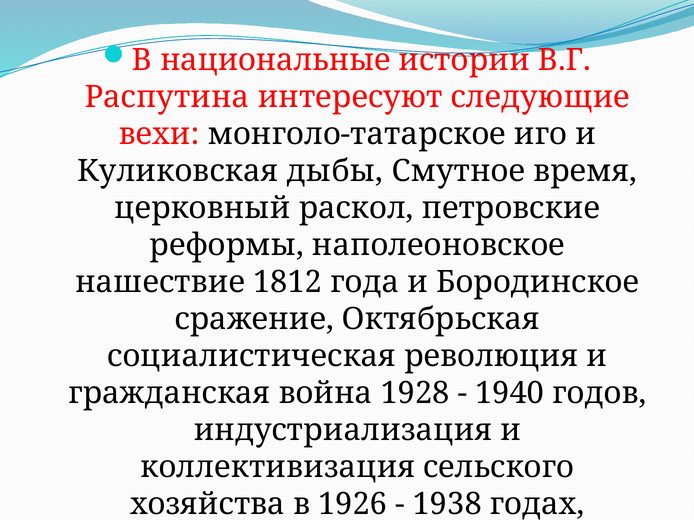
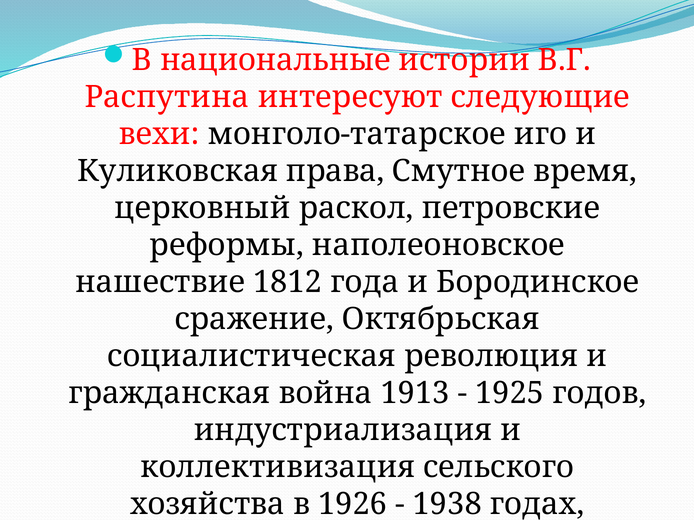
дыбы: дыбы -> права
1928: 1928 -> 1913
1940: 1940 -> 1925
